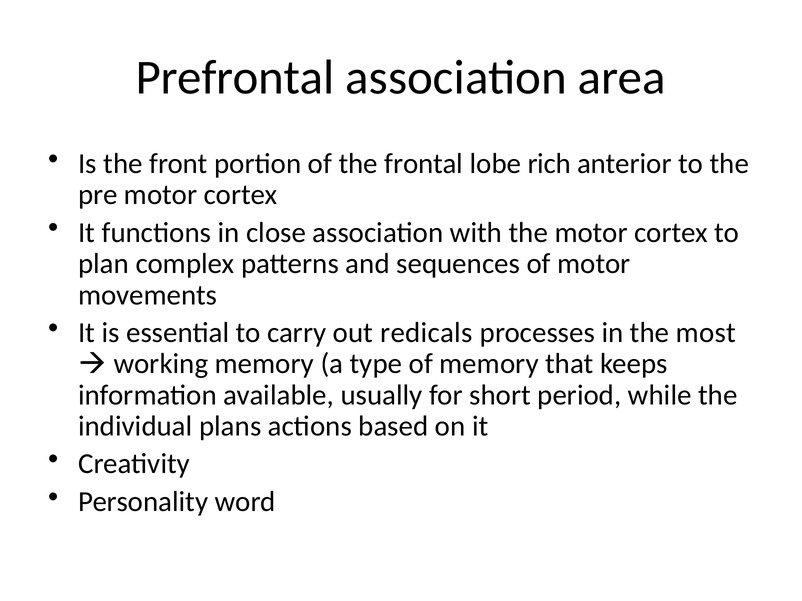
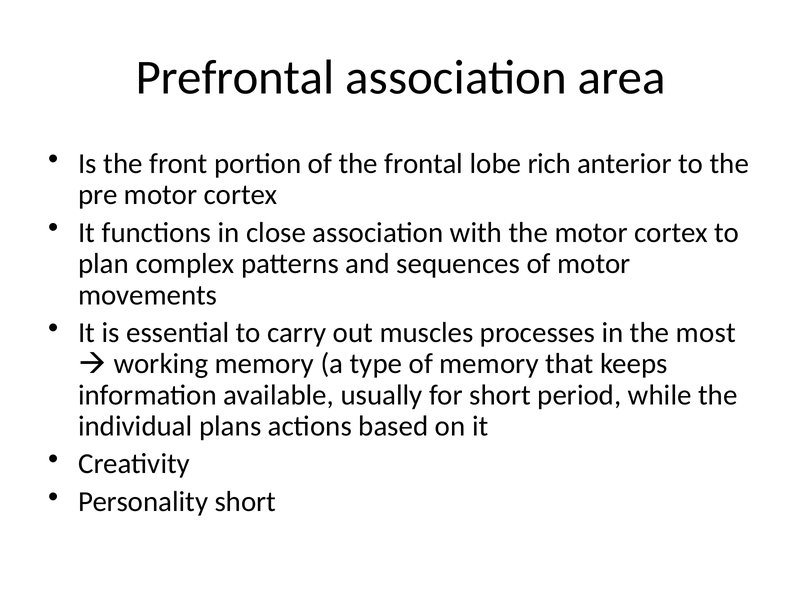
redicals: redicals -> muscles
Personality word: word -> short
